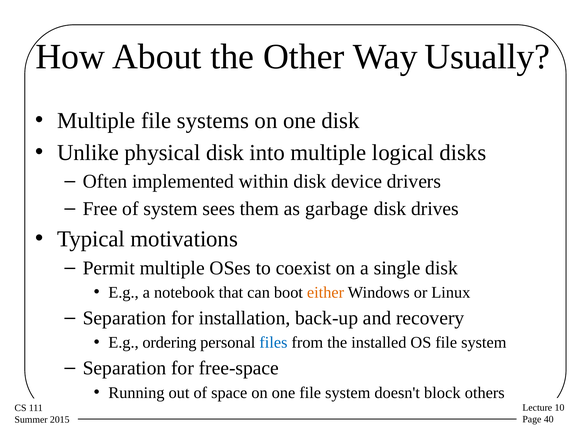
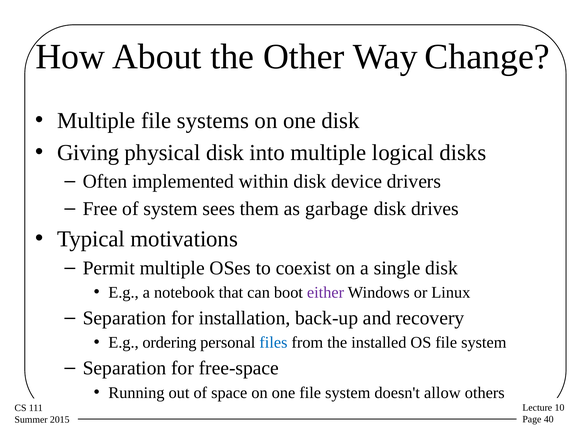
Usually: Usually -> Change
Unlike: Unlike -> Giving
either colour: orange -> purple
block: block -> allow
